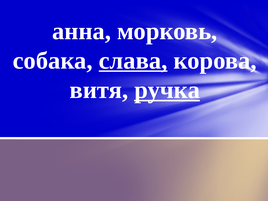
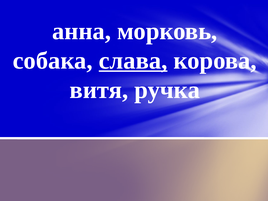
ручка underline: present -> none
